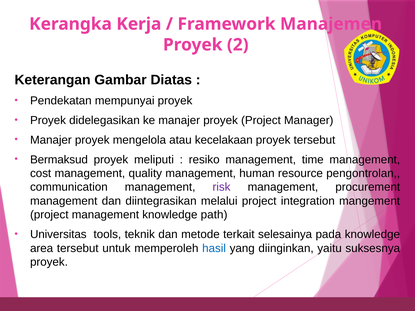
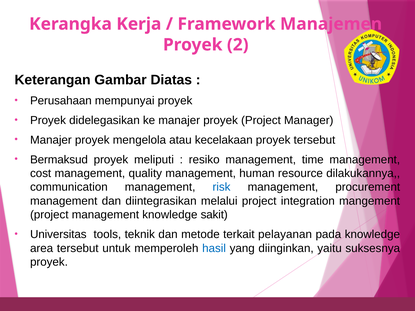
Pendekatan: Pendekatan -> Perusahaan
pengontrolan: pengontrolan -> dilakukannya
risk colour: purple -> blue
path: path -> sakit
selesainya: selesainya -> pelayanan
